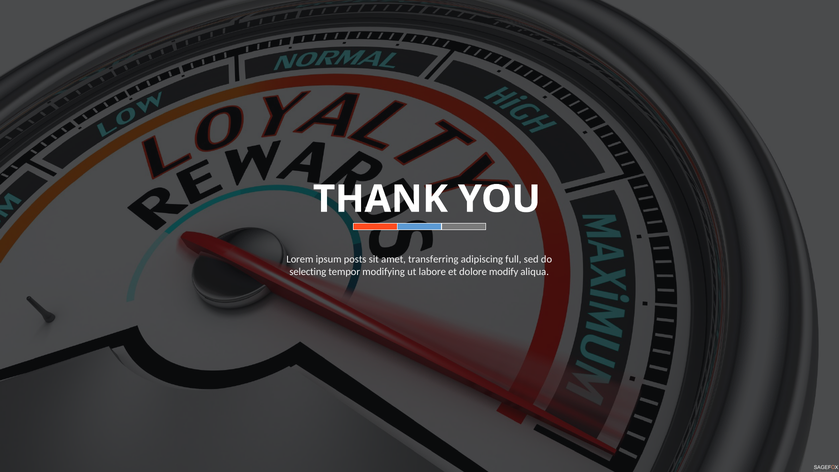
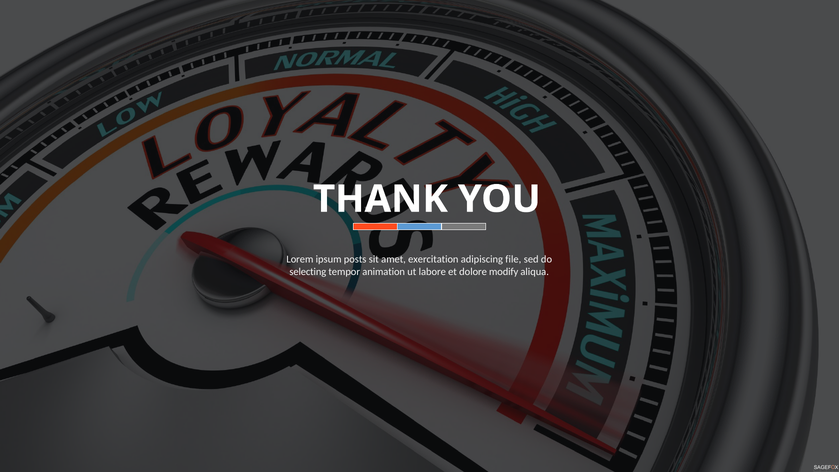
transferring: transferring -> exercitation
full: full -> file
modifying: modifying -> animation
